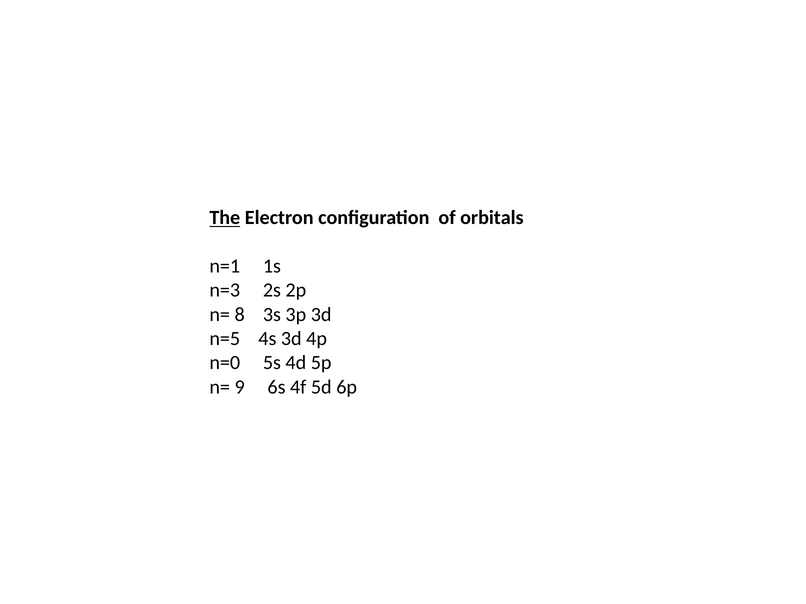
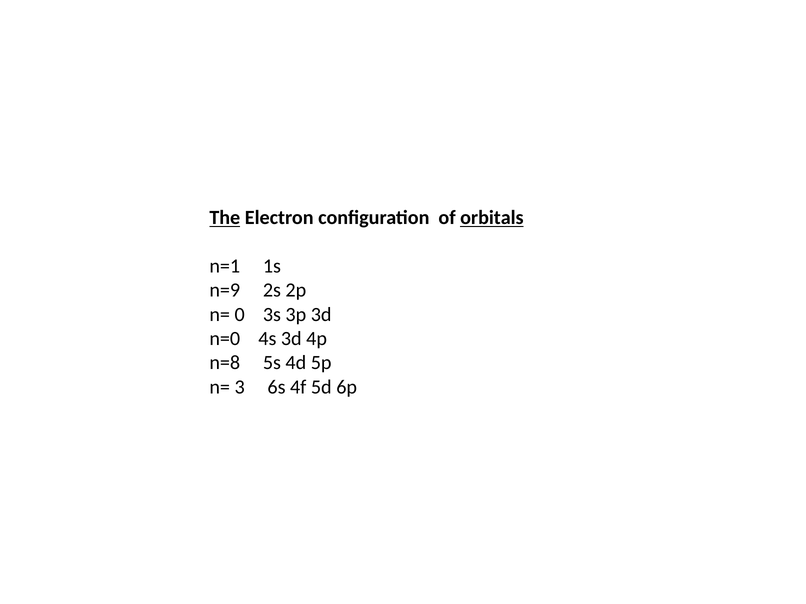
orbitals underline: none -> present
n=3: n=3 -> n=9
8: 8 -> 0
n=5: n=5 -> n=0
n=0: n=0 -> n=8
9: 9 -> 3
